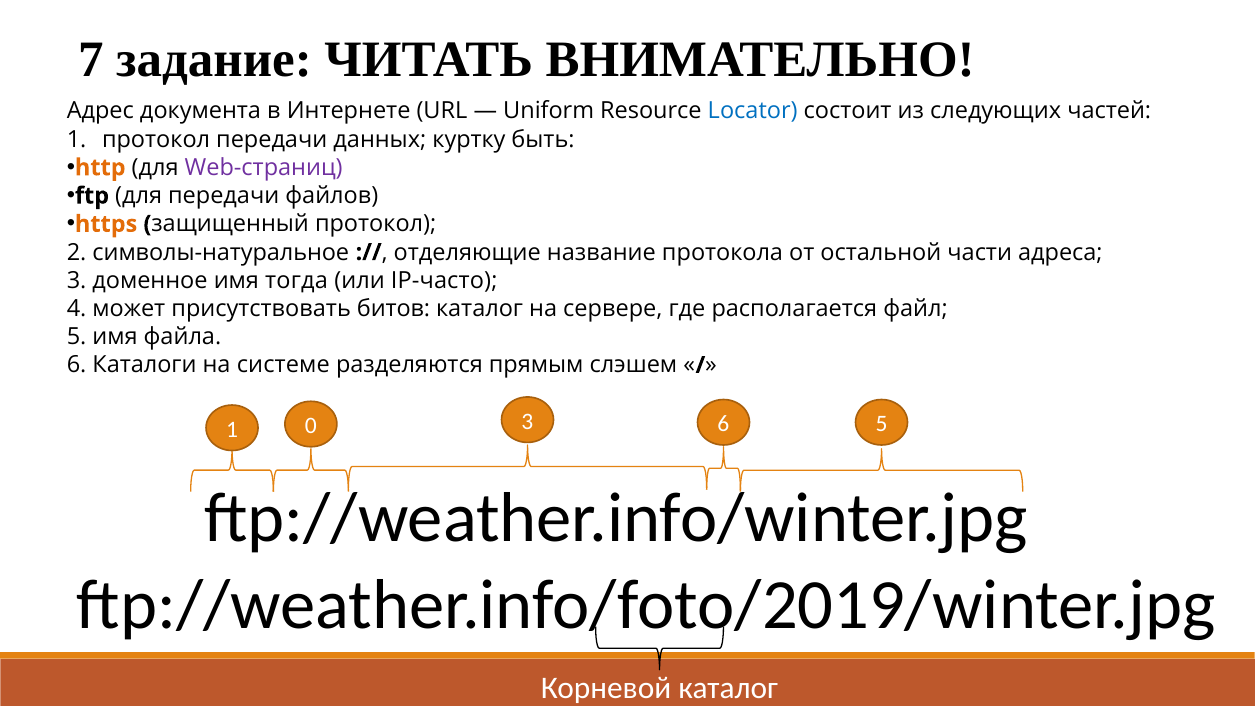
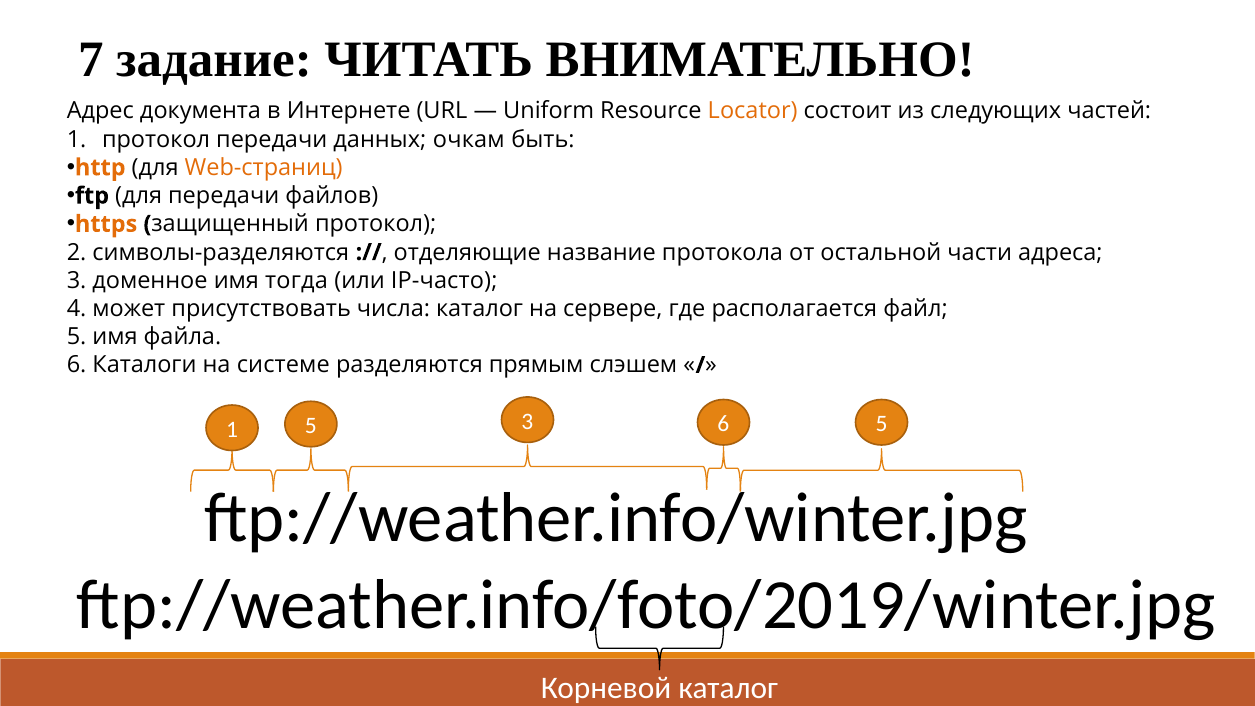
Locator colour: blue -> orange
куртку: куртку -> очкам
Web-страниц colour: purple -> orange
символы-натуральное: символы-натуральное -> символы-разделяются
битов: битов -> числа
1 0: 0 -> 5
